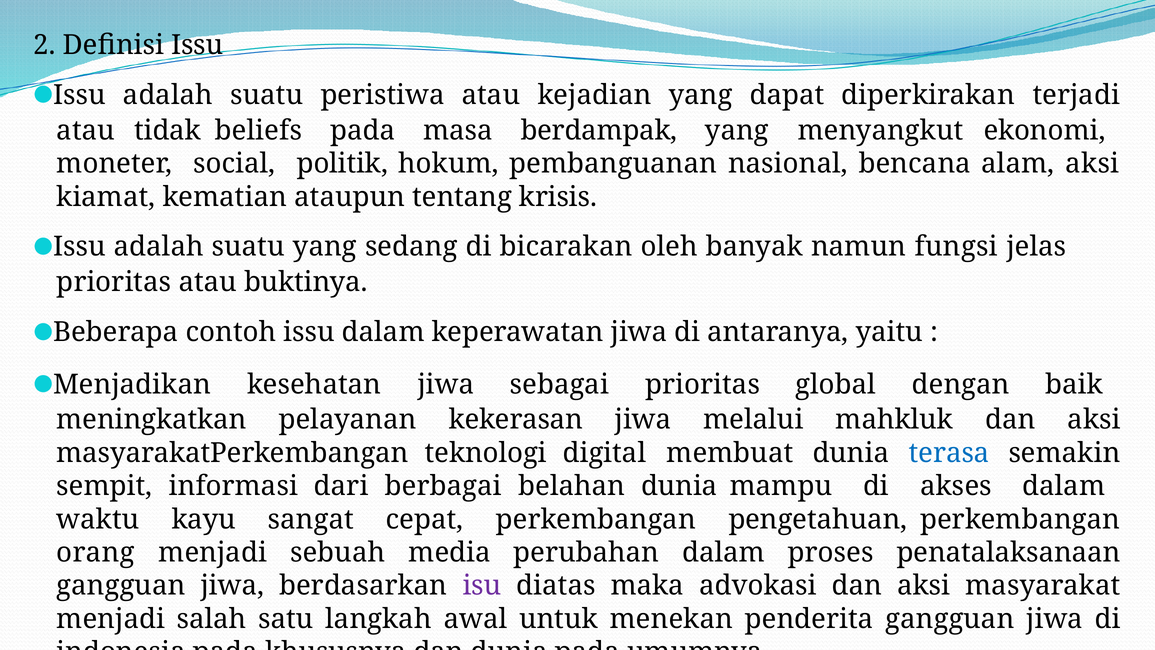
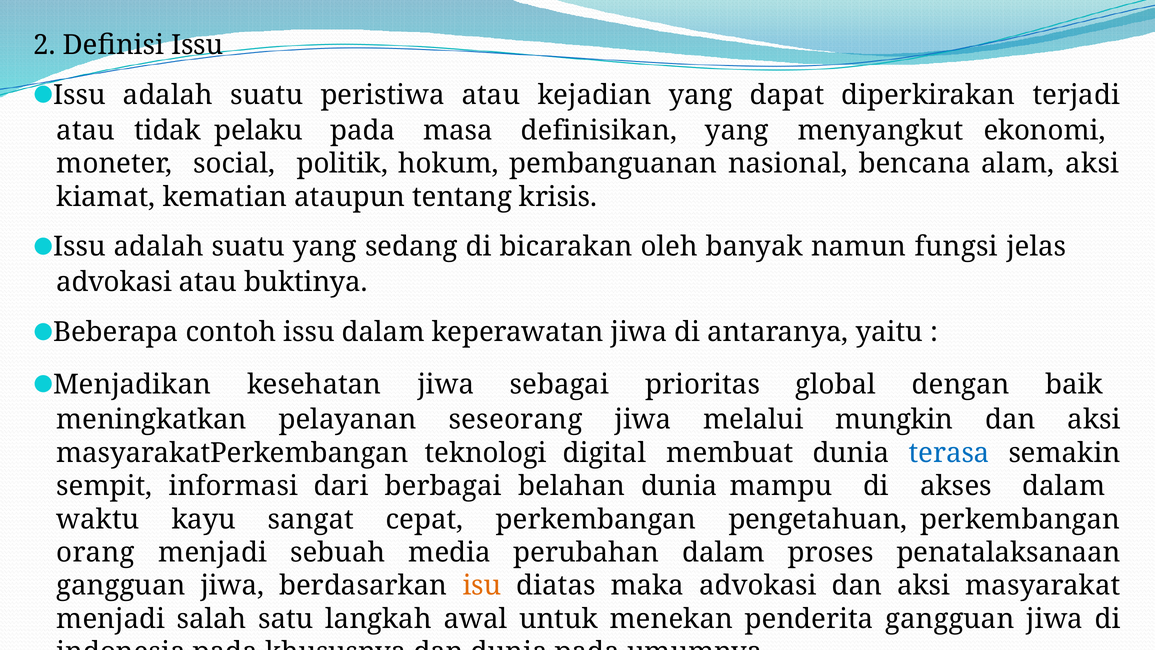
beliefs: beliefs -> pelaku
berdampak: berdampak -> definisikan
prioritas at (114, 282): prioritas -> advokasi
kekerasan: kekerasan -> seseorang
mahkluk: mahkluk -> mungkin
isu colour: purple -> orange
